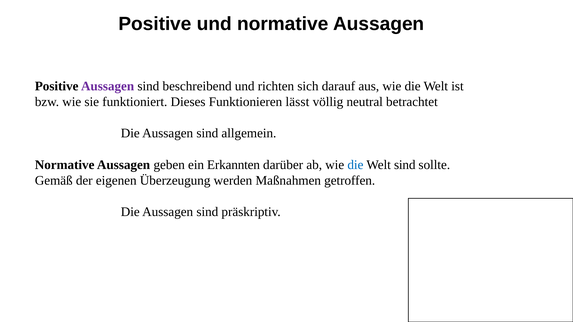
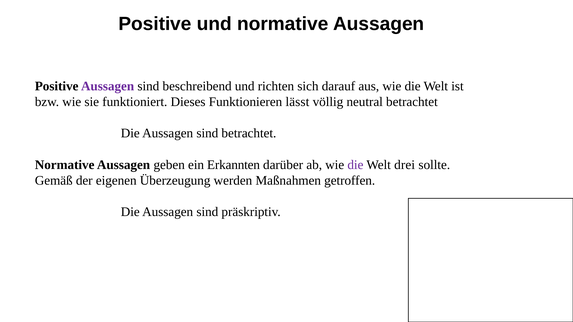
sind allgemein: allgemein -> betrachtet
die at (355, 165) colour: blue -> purple
Welt sind: sind -> drei
